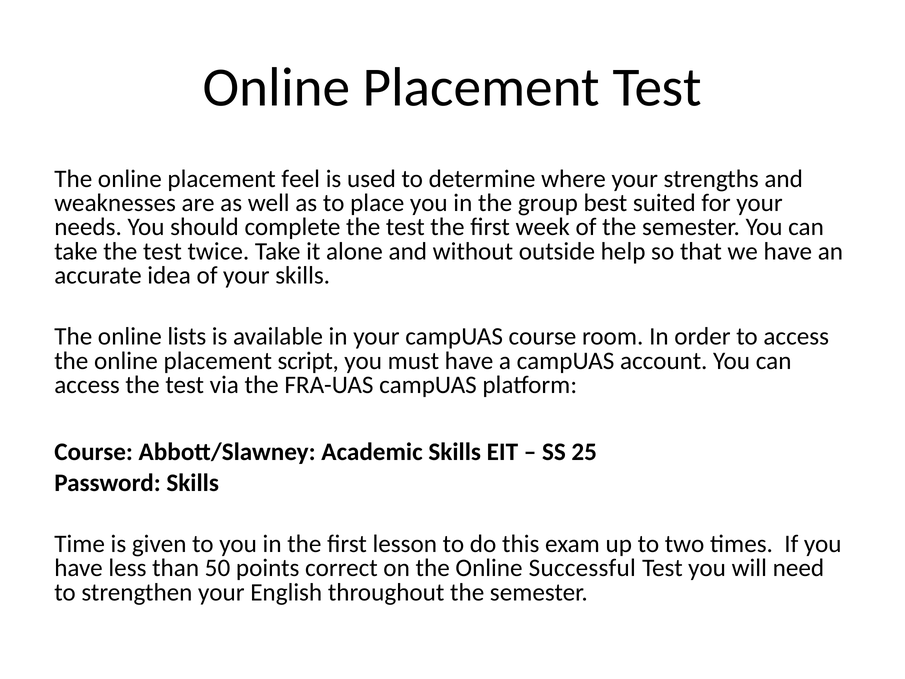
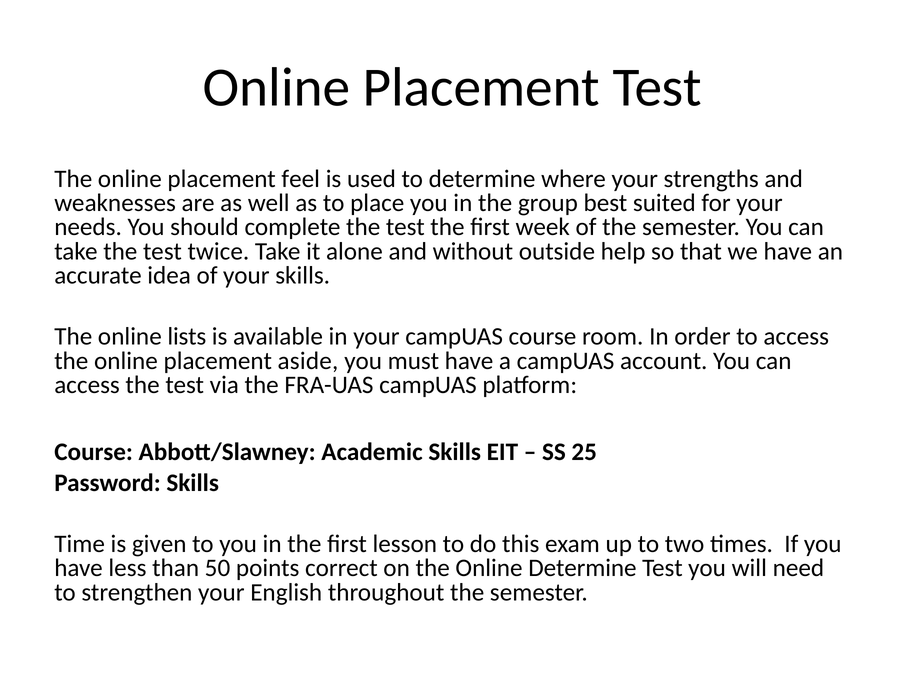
script: script -> aside
Online Successful: Successful -> Determine
